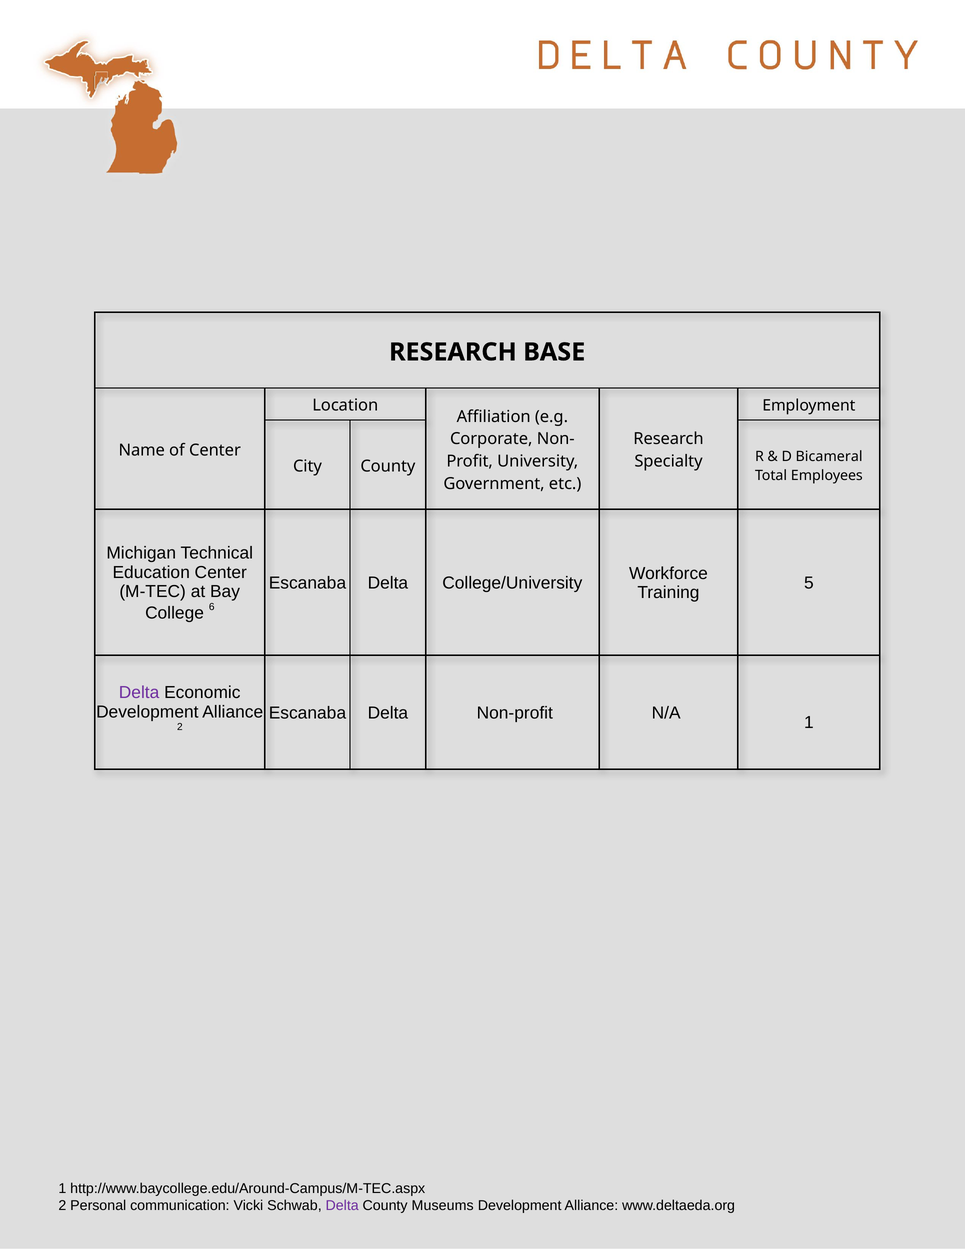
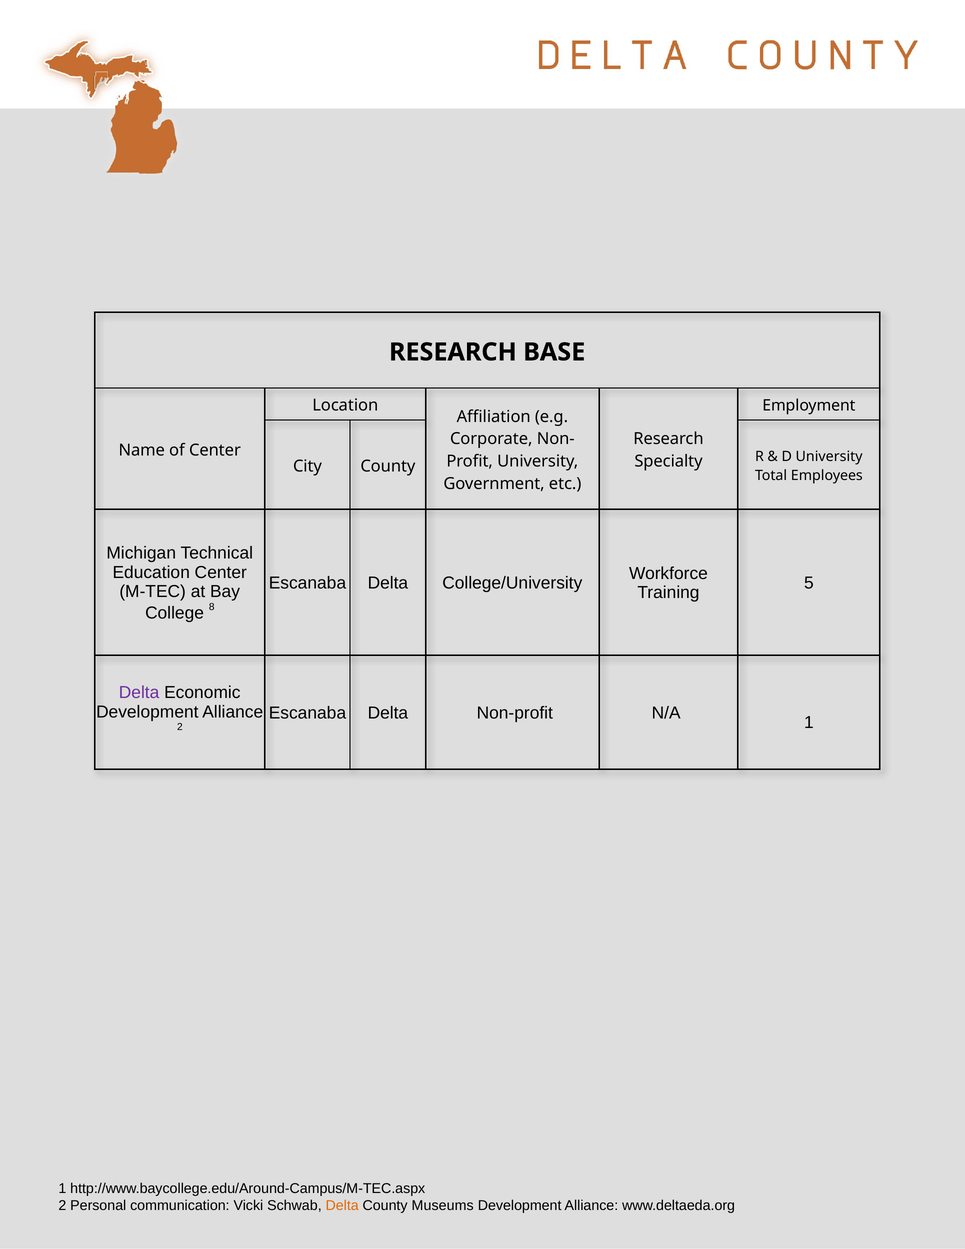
D Bicameral: Bicameral -> University
6: 6 -> 8
Delta at (342, 1205) colour: purple -> orange
